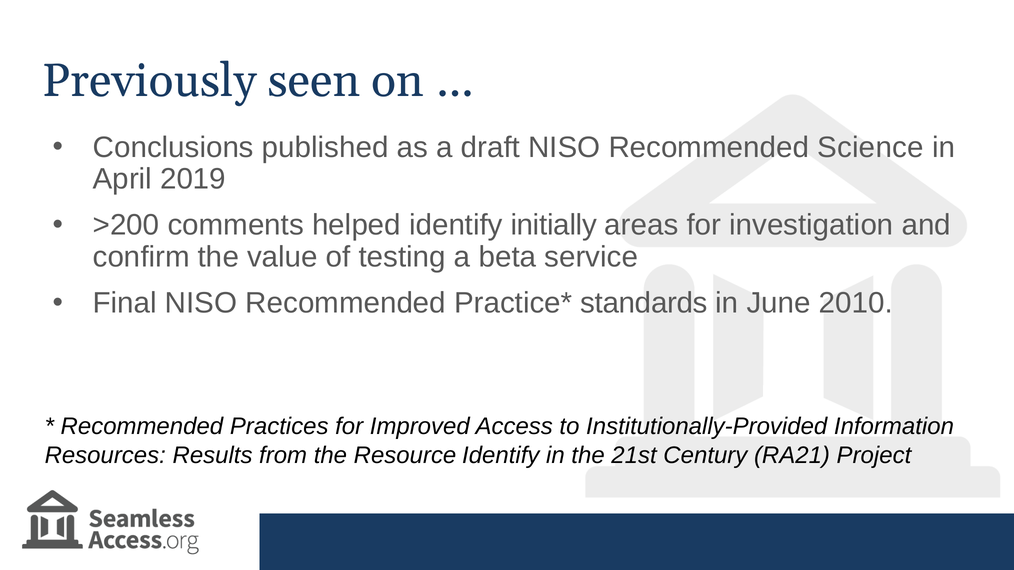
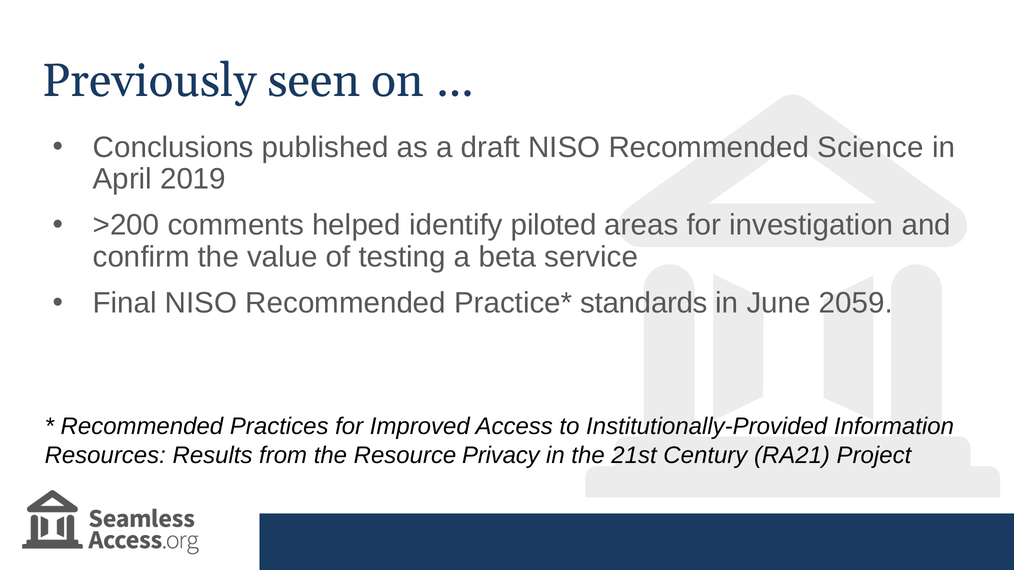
initially: initially -> piloted
2010: 2010 -> 2059
Resource Identify: Identify -> Privacy
